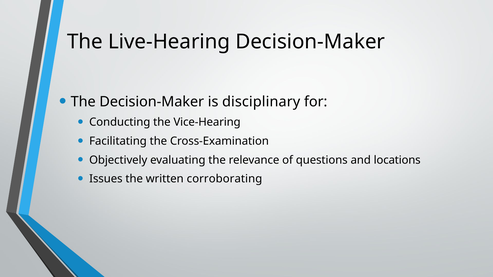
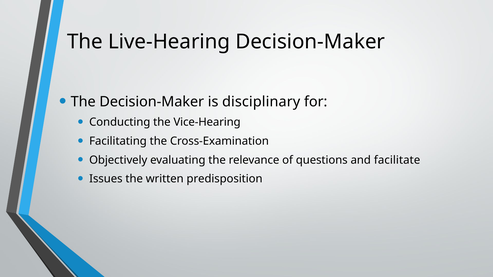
locations: locations -> facilitate
corroborating: corroborating -> predisposition
